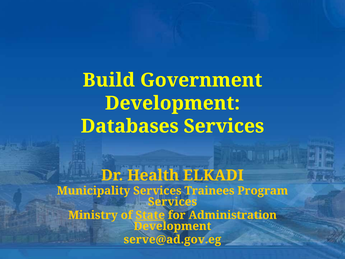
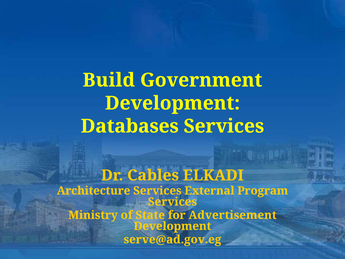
Health: Health -> Cables
Municipality: Municipality -> Architecture
Trainees: Trainees -> External
State underline: present -> none
Administration: Administration -> Advertisement
